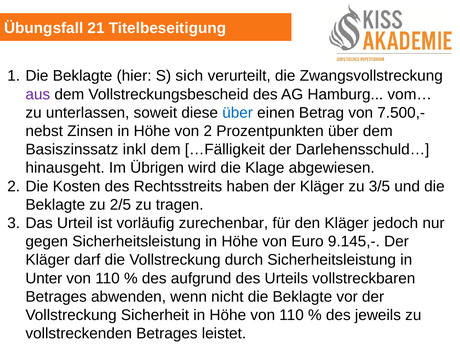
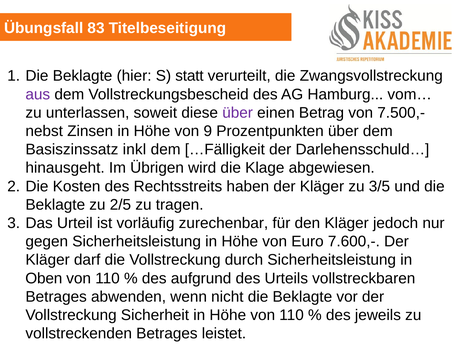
21: 21 -> 83
sich: sich -> statt
über at (238, 113) colour: blue -> purple
von 2: 2 -> 9
9.145,-: 9.145,- -> 7.600,-
Unter: Unter -> Oben
